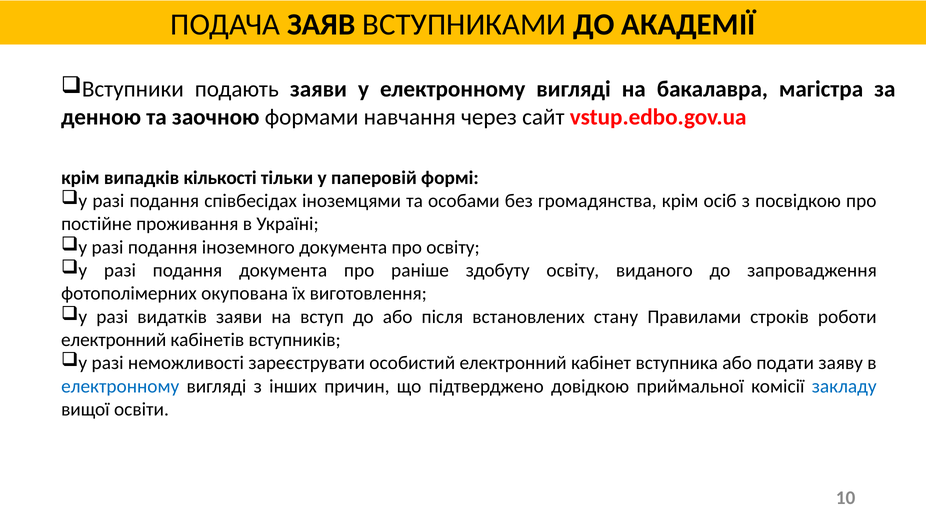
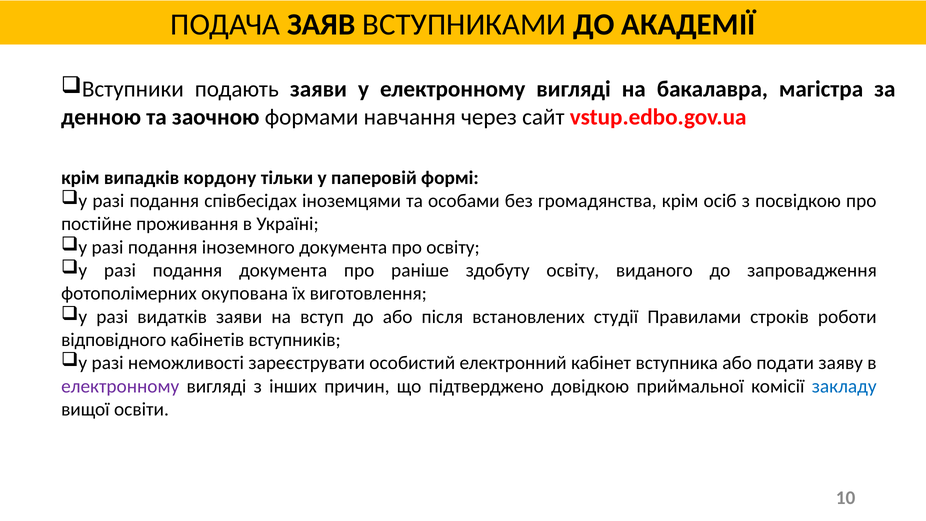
кількості: кількості -> кордону
стану: стану -> студії
електронний at (114, 340): електронний -> відповідного
електронному at (120, 386) colour: blue -> purple
